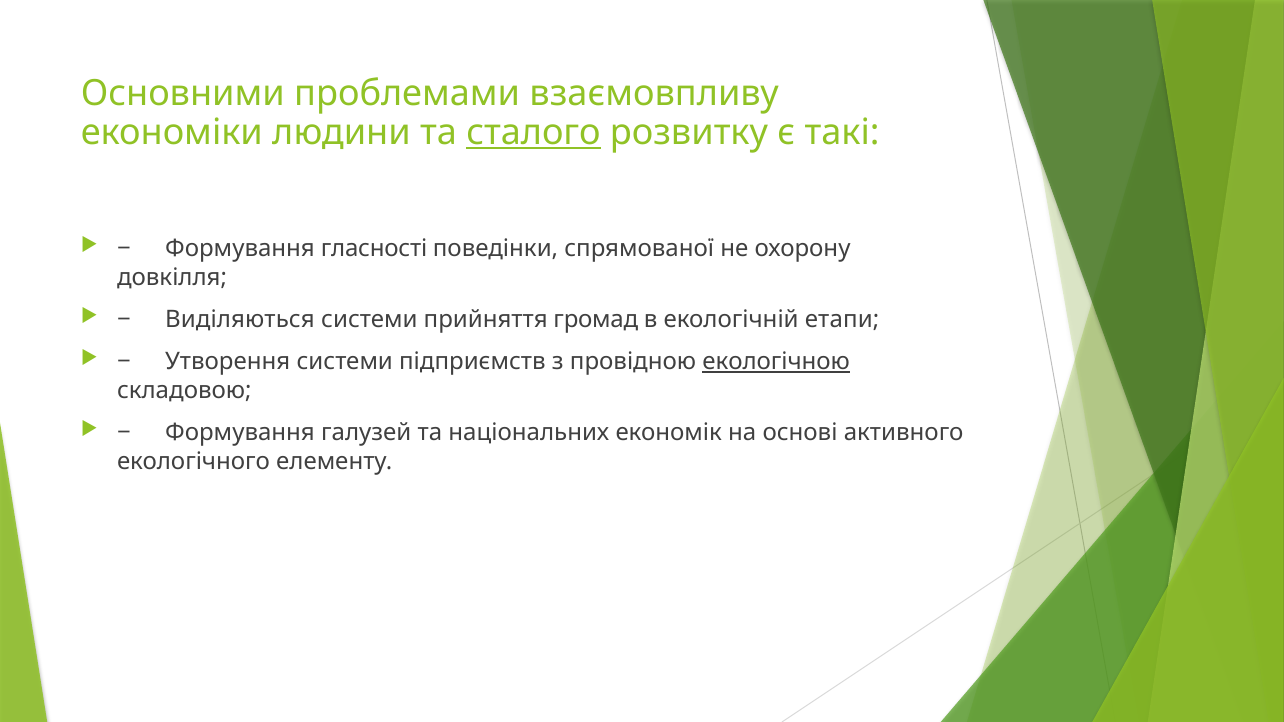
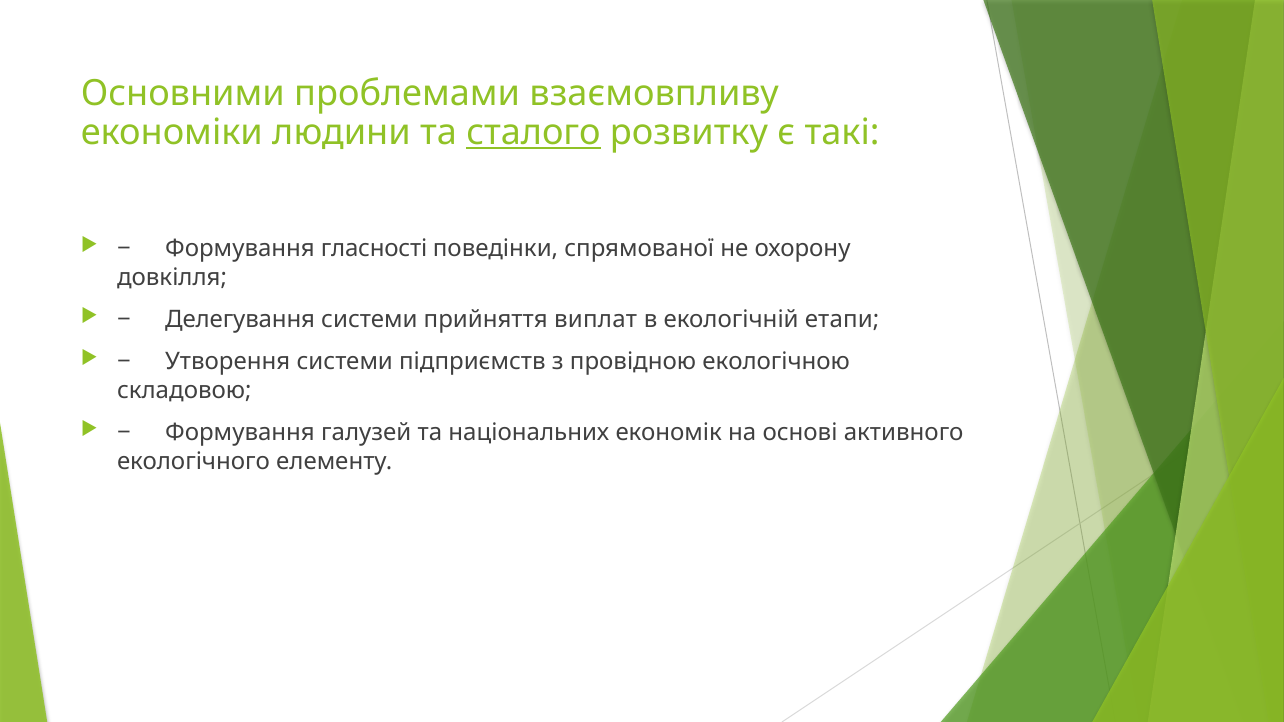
Виділяються: Виділяються -> Делегування
громад: громад -> виплат
екологічною underline: present -> none
